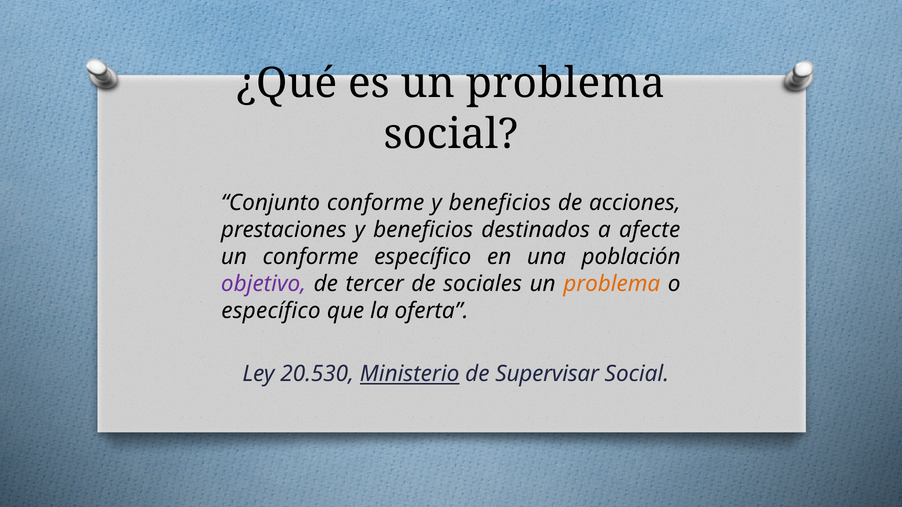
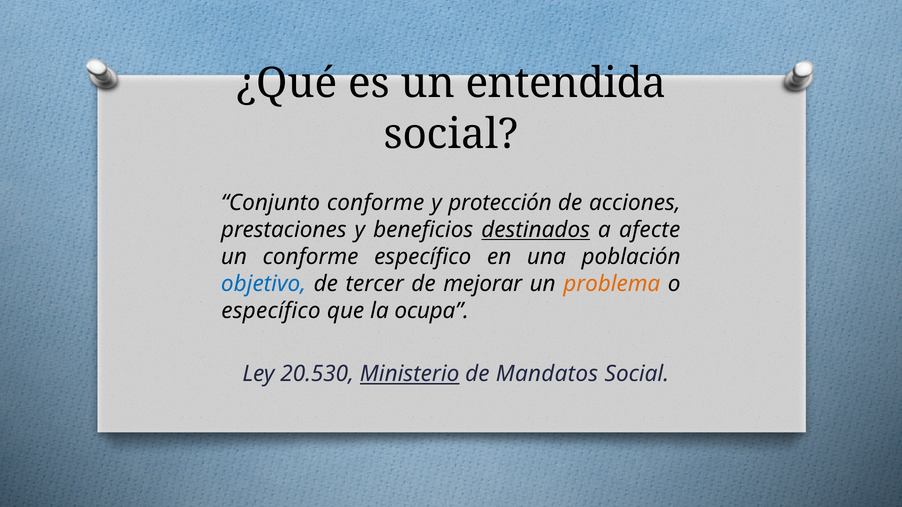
es un problema: problema -> entendida
beneficios at (500, 203): beneficios -> protección
destinados underline: none -> present
objetivo colour: purple -> blue
sociales: sociales -> mejorar
oferta: oferta -> ocupa
Supervisar: Supervisar -> Mandatos
